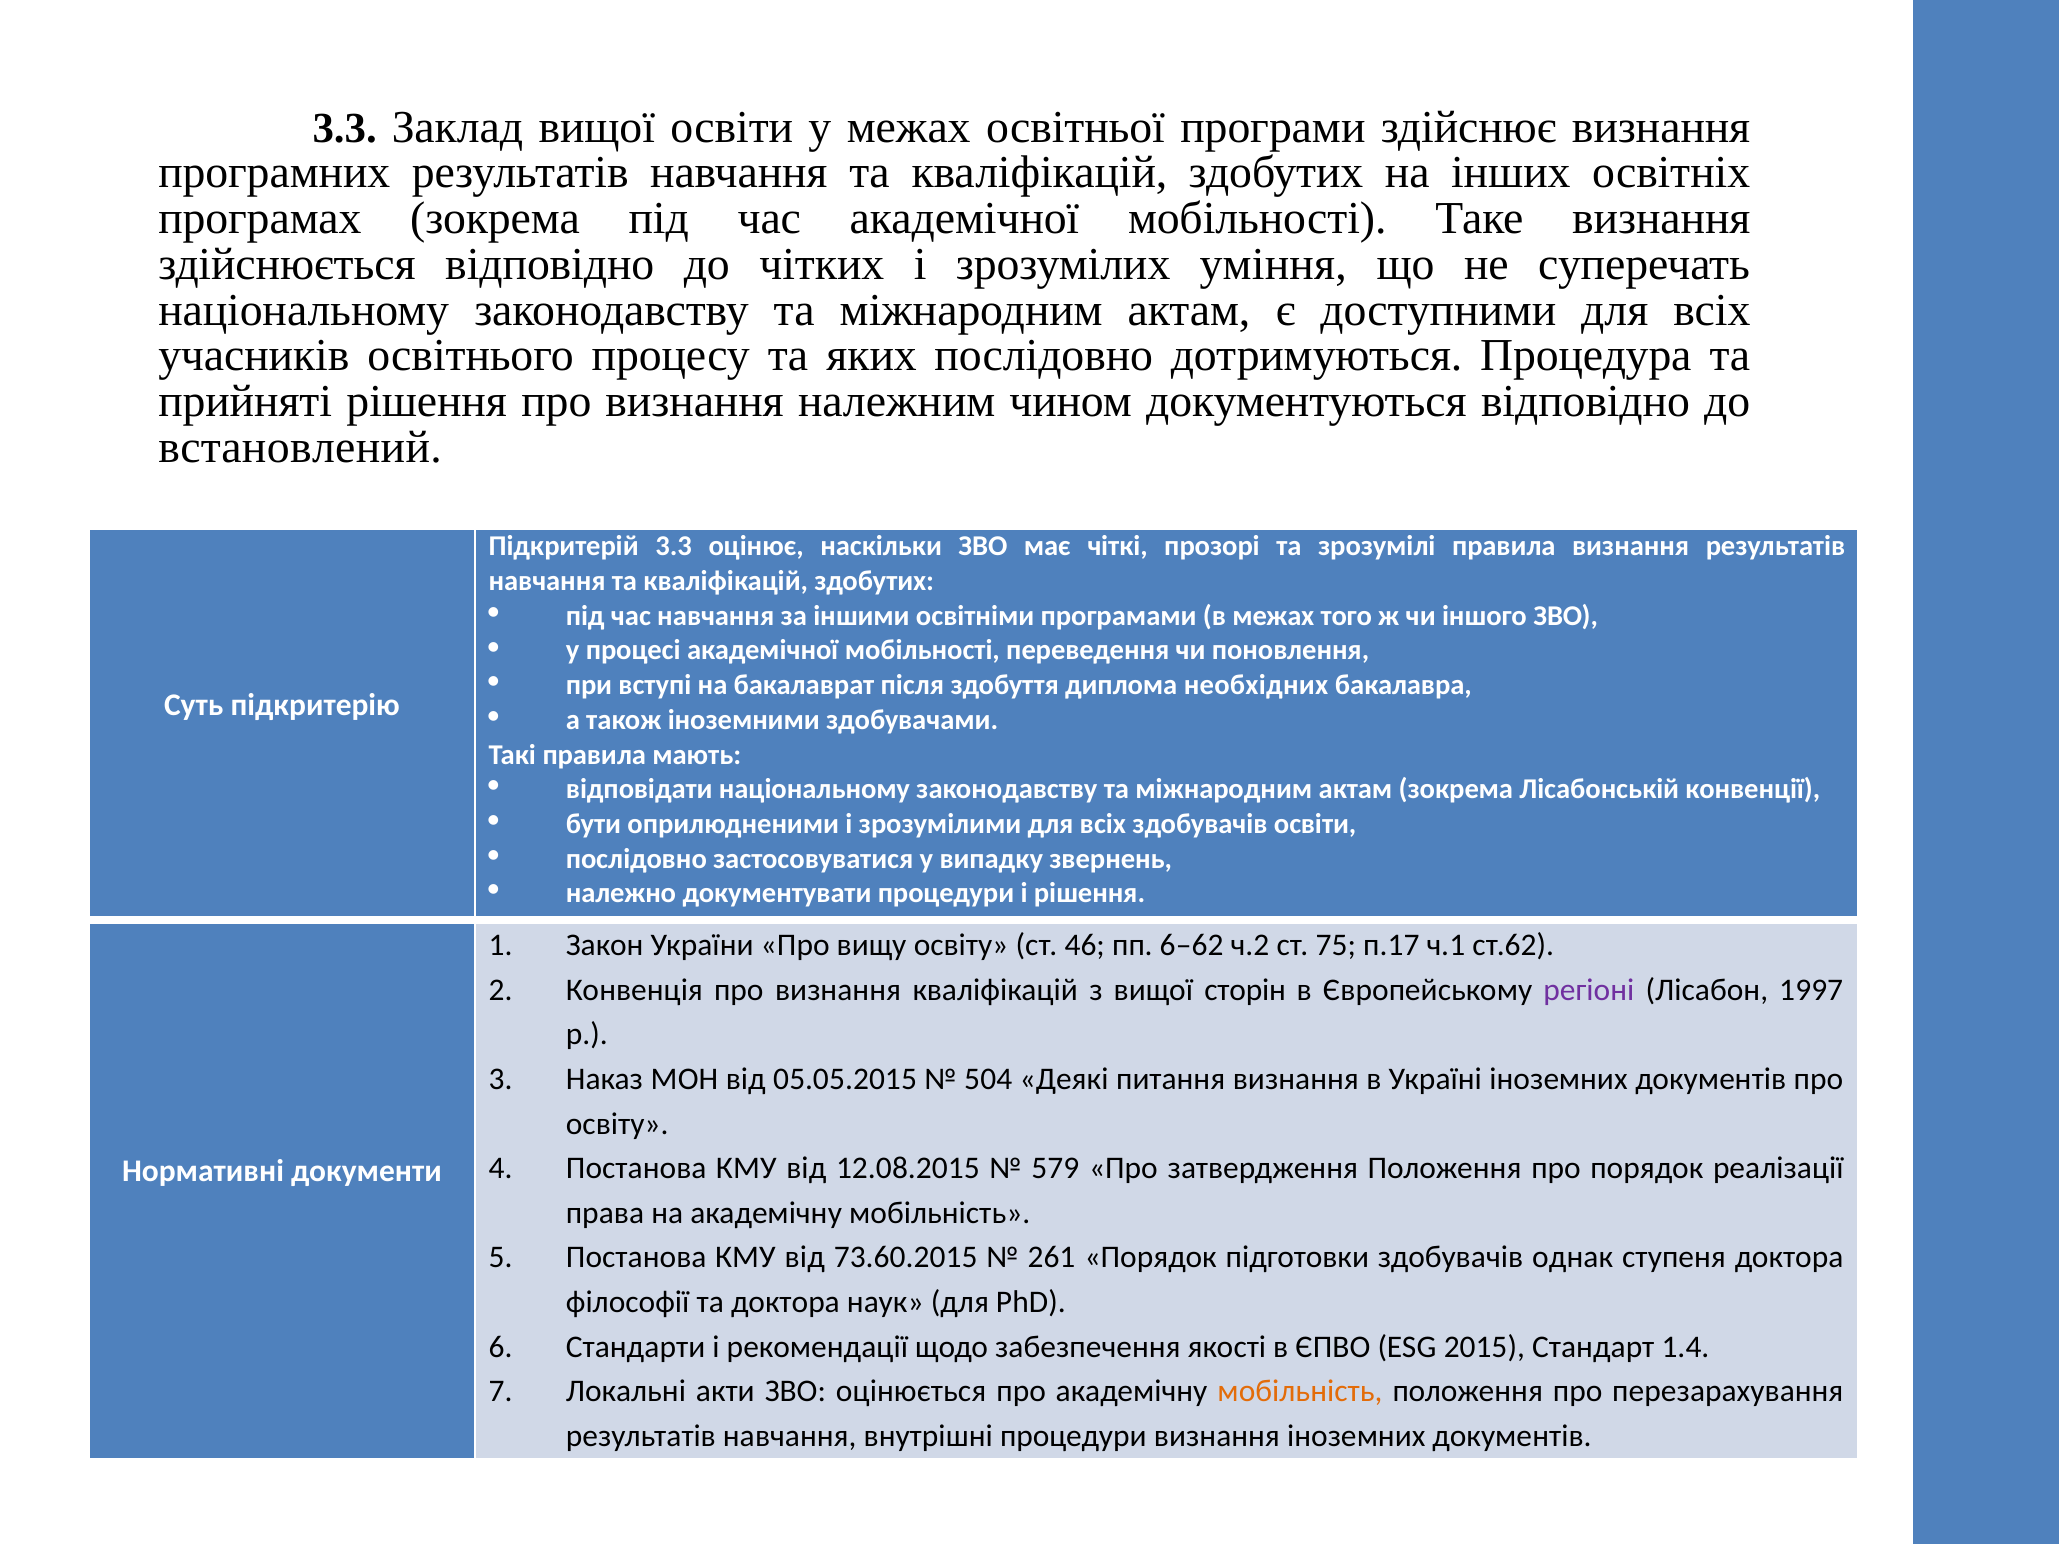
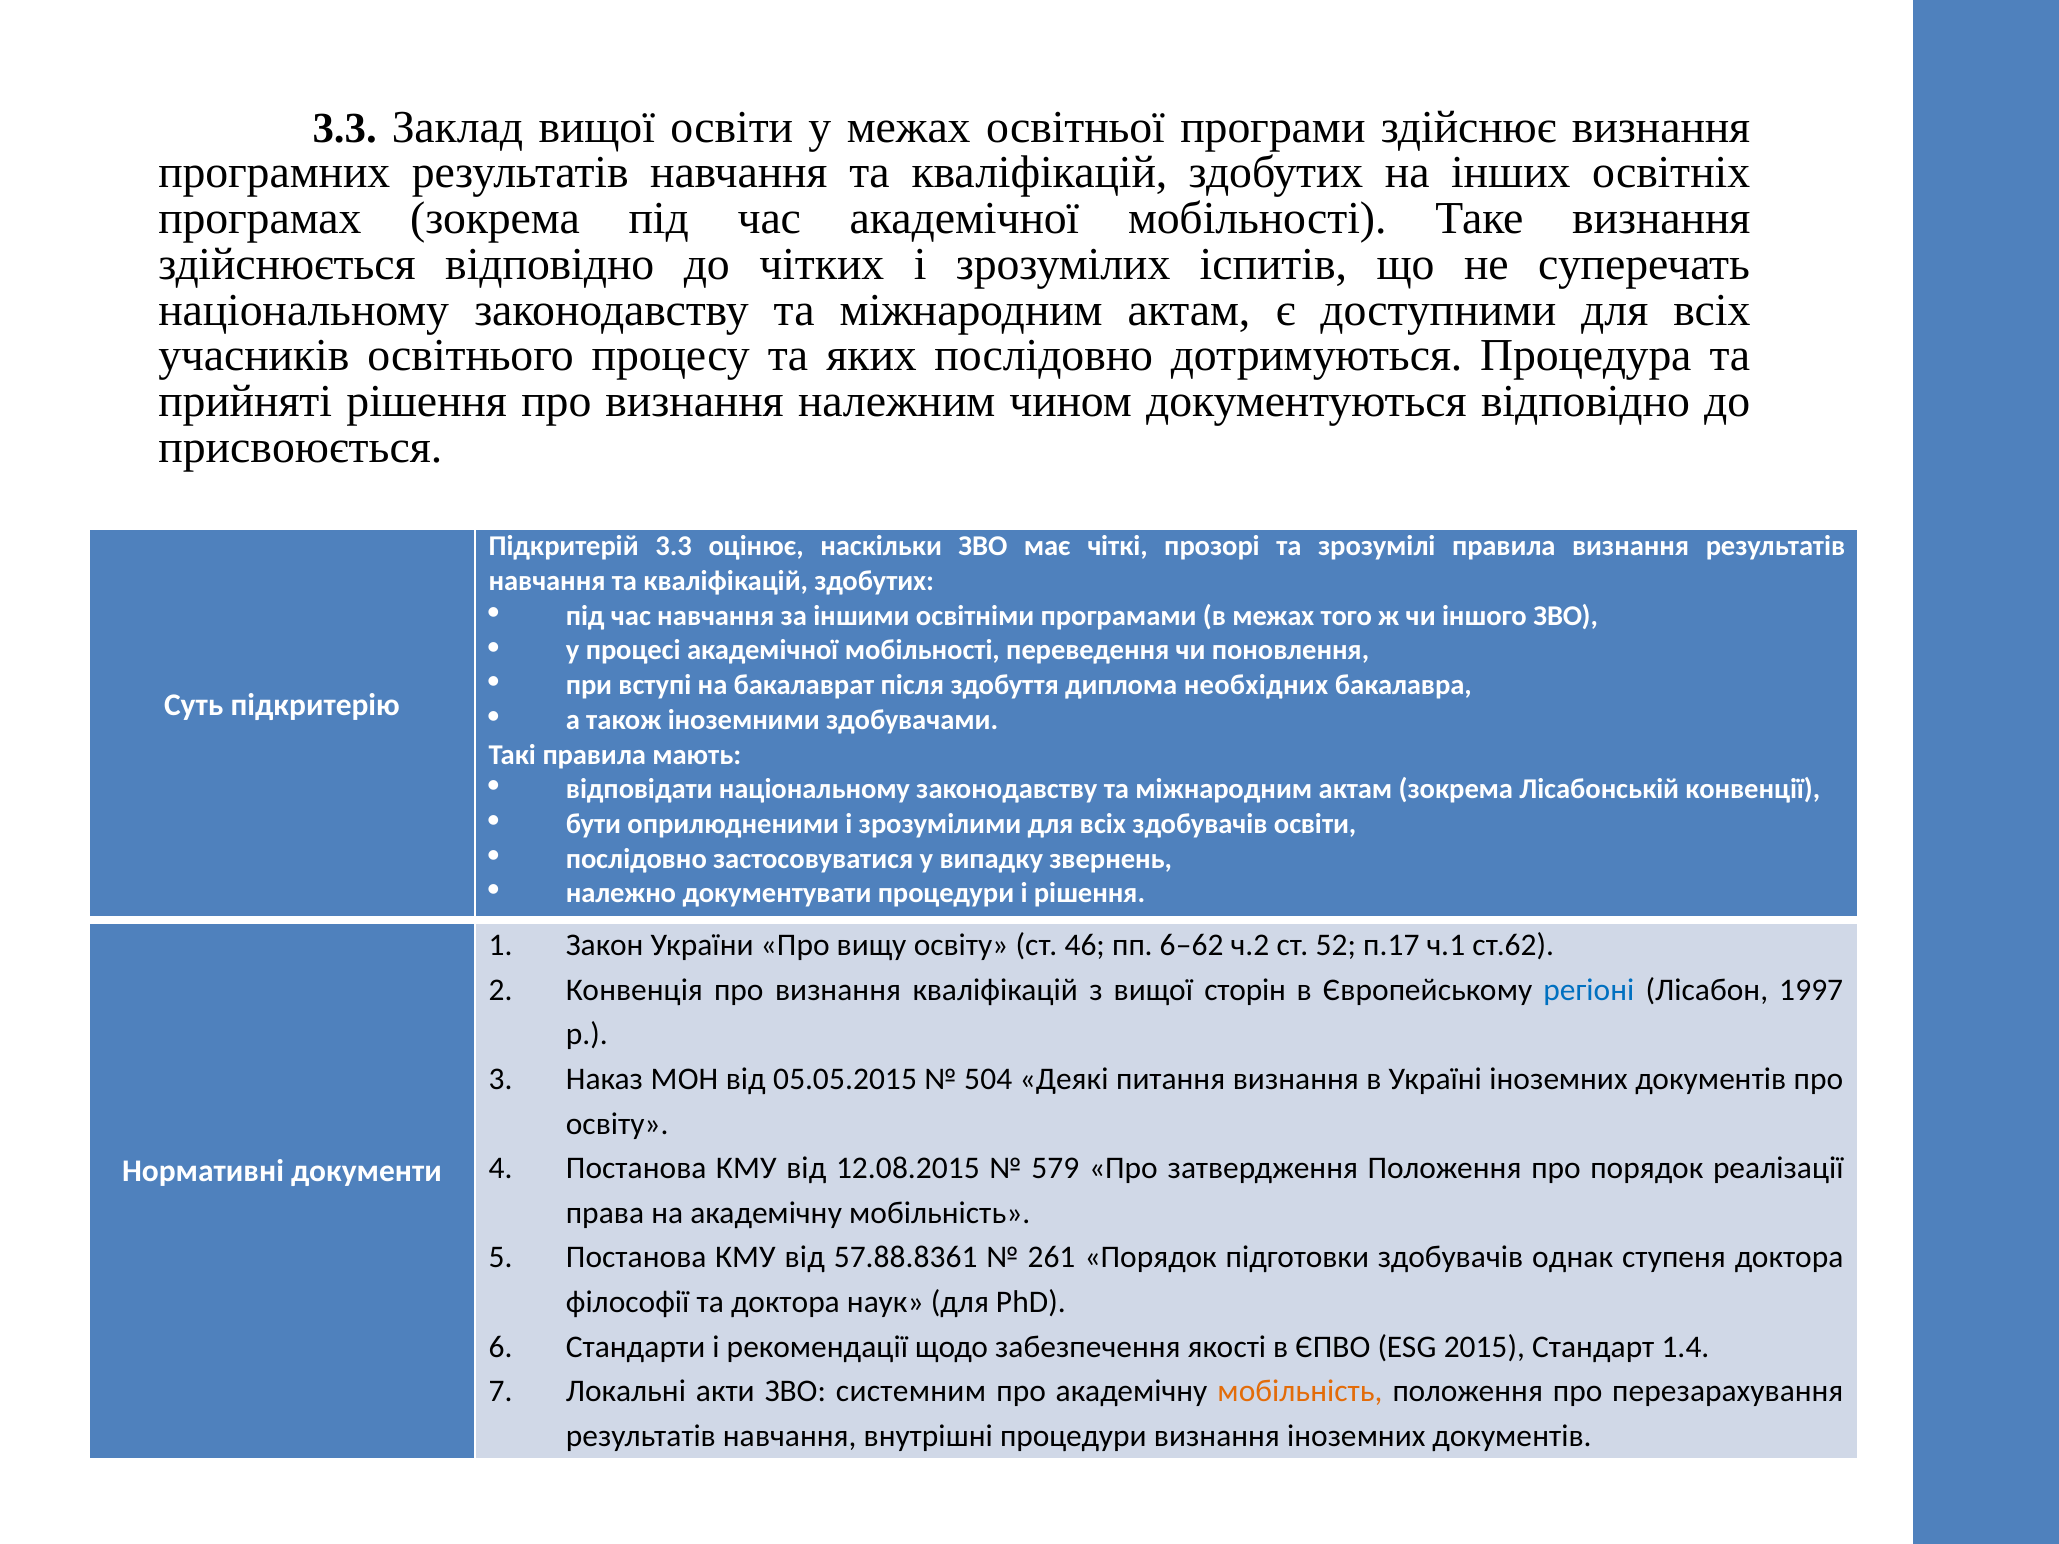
уміння: уміння -> іспитів
встановлений: встановлений -> присвоюється
75: 75 -> 52
регіоні colour: purple -> blue
73.60.2015: 73.60.2015 -> 57.88.8361
оцінюється: оцінюється -> системним
